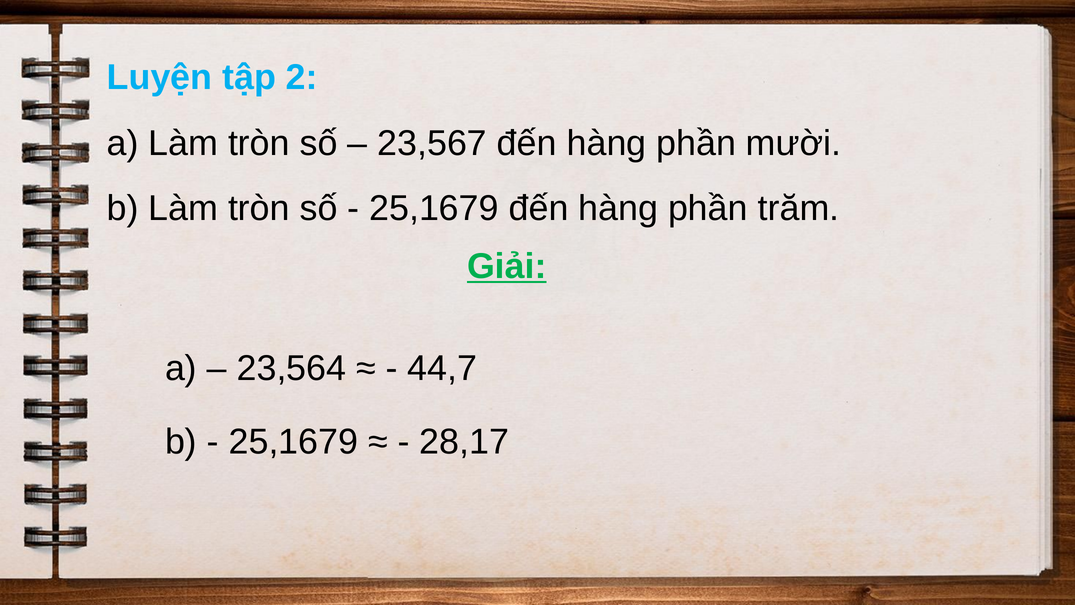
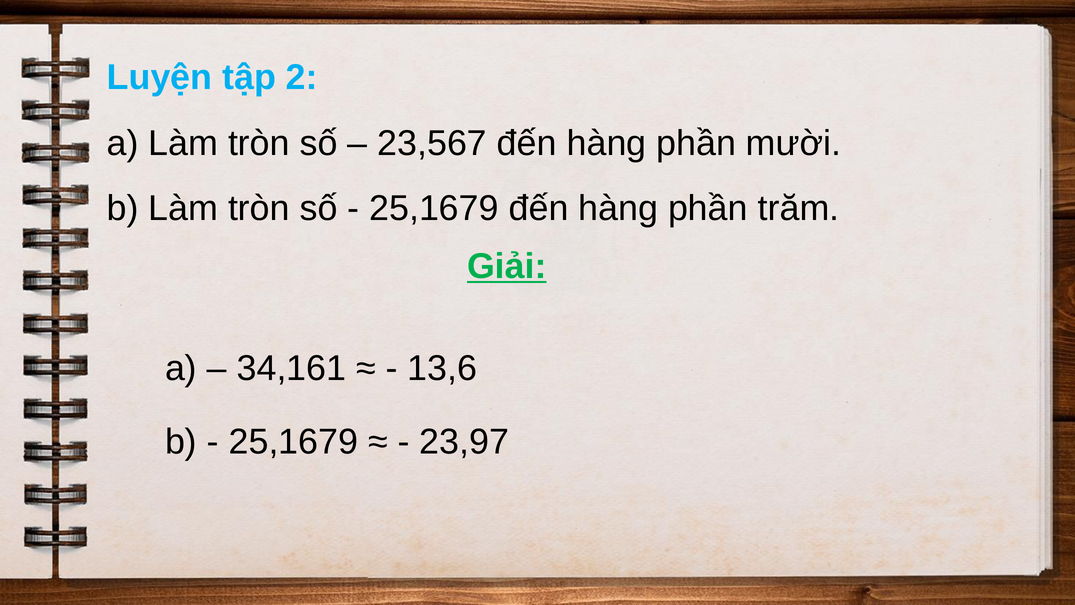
23,564: 23,564 -> 34,161
44,7: 44,7 -> 13,6
28,17: 28,17 -> 23,97
